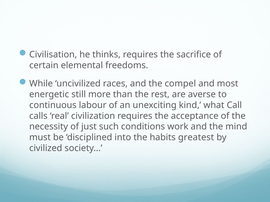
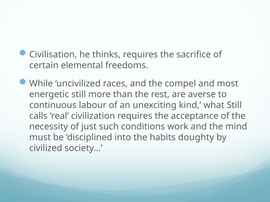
what Call: Call -> Still
greatest: greatest -> doughty
